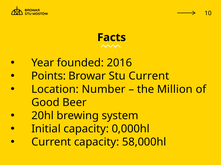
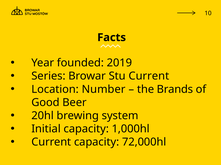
2016: 2016 -> 2019
Points: Points -> Series
Million: Million -> Brands
0,000hl: 0,000hl -> 1,000hl
58,000hl: 58,000hl -> 72,000hl
